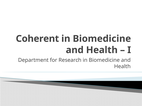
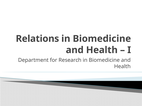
Coherent: Coherent -> Relations
